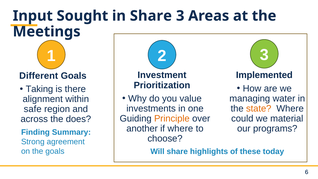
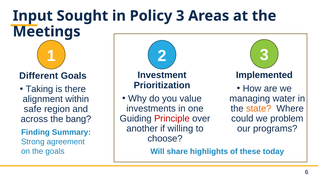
in Share: Share -> Policy
material: material -> problem
Principle colour: orange -> red
does: does -> bang
if where: where -> willing
